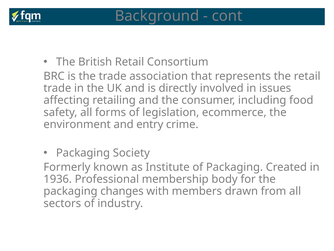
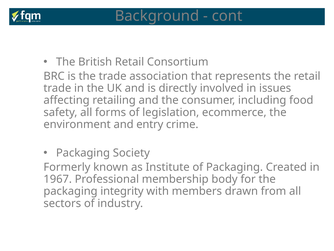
1936: 1936 -> 1967
changes: changes -> integrity
